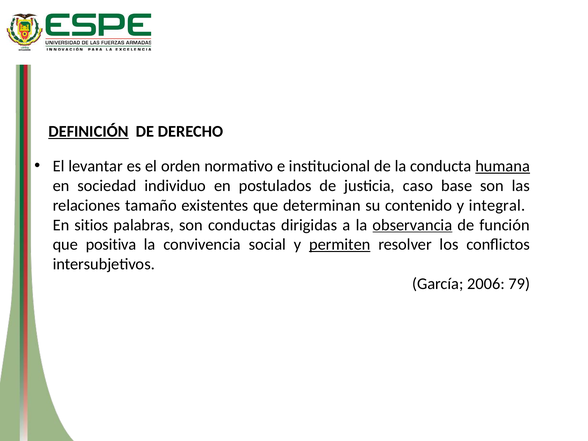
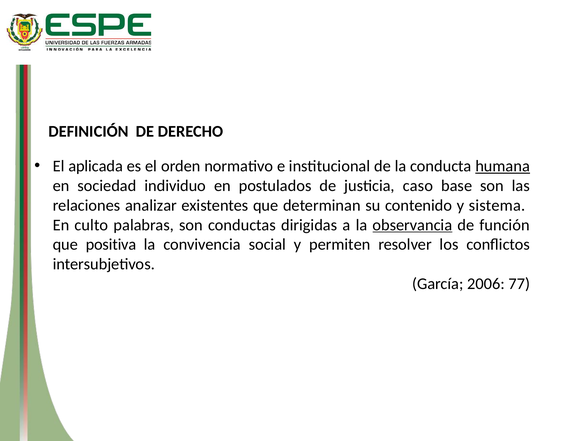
DEFINICIÓN underline: present -> none
levantar: levantar -> aplicada
tamaño: tamaño -> analizar
integral: integral -> sistema
sitios: sitios -> culto
permiten underline: present -> none
79: 79 -> 77
